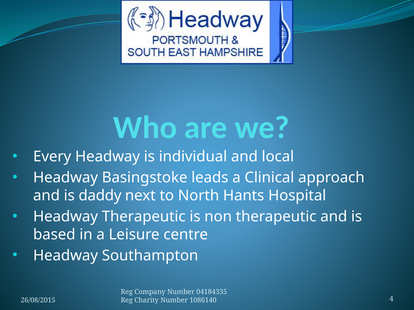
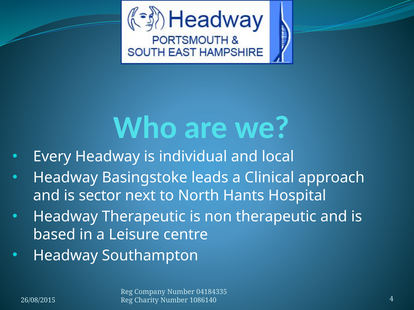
daddy: daddy -> sector
